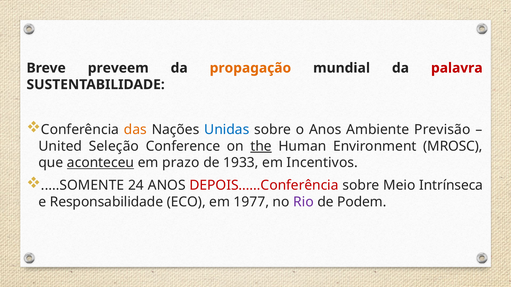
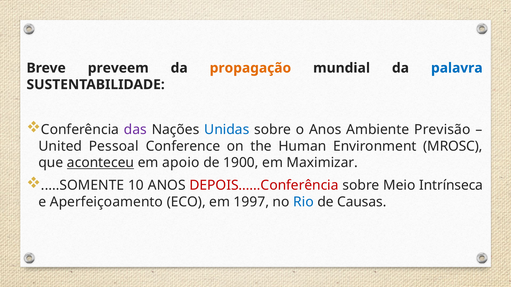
palavra colour: red -> blue
das colour: orange -> purple
Seleção: Seleção -> Pessoal
the underline: present -> none
prazo: prazo -> apoio
1933: 1933 -> 1900
Incentivos: Incentivos -> Maximizar
24: 24 -> 10
Responsabilidade: Responsabilidade -> Aperfeiçoamento
1977: 1977 -> 1997
Rio colour: purple -> blue
Podem: Podem -> Causas
